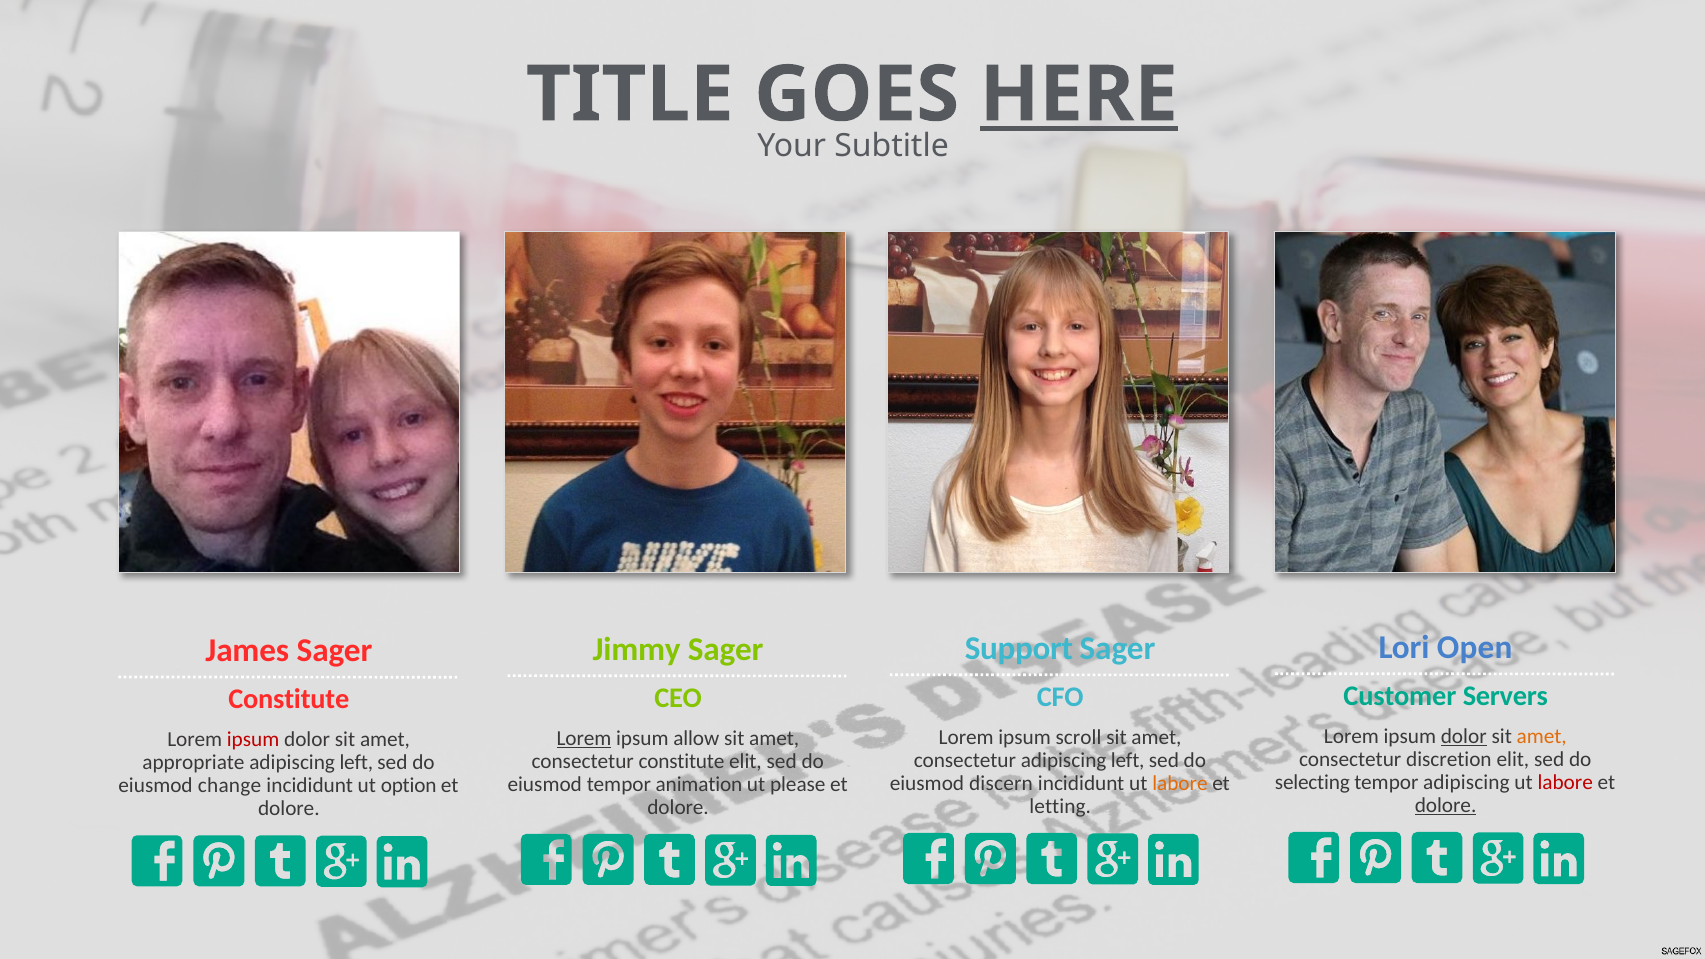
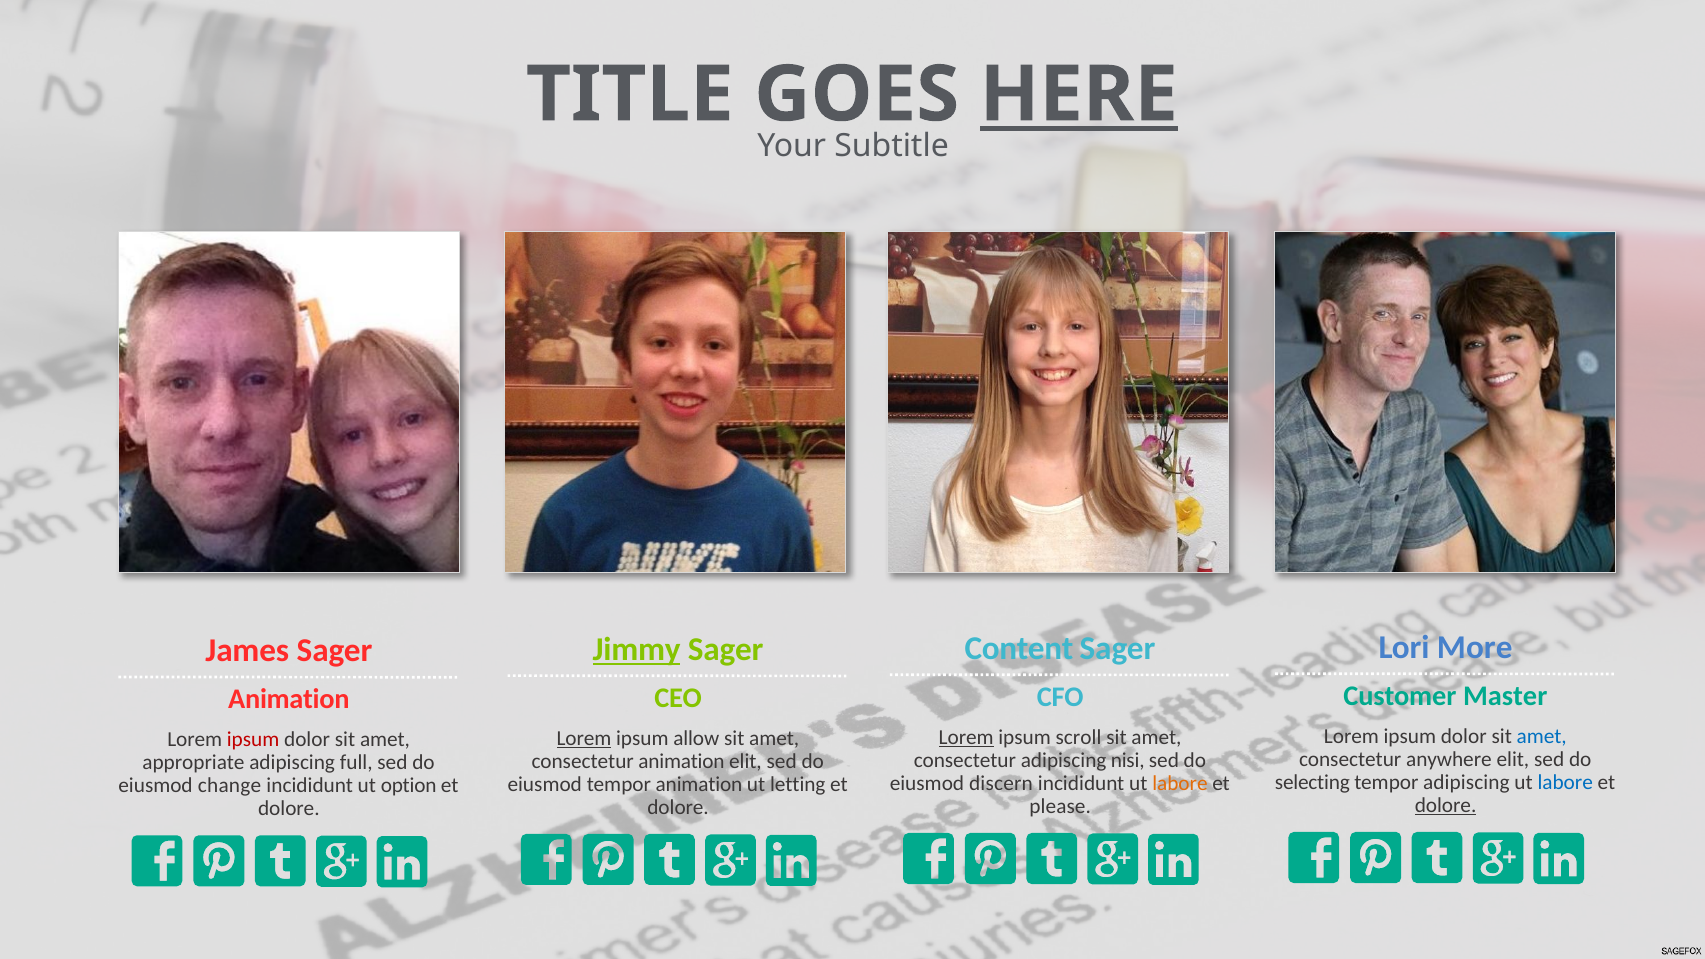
Open: Open -> More
Support: Support -> Content
Jimmy underline: none -> present
Servers: Servers -> Master
Constitute at (289, 700): Constitute -> Animation
dolor at (1464, 736) underline: present -> none
amet at (1542, 736) colour: orange -> blue
Lorem at (966, 737) underline: none -> present
discretion: discretion -> anywhere
consectetur adipiscing left: left -> nisi
consectetur constitute: constitute -> animation
left at (356, 763): left -> full
labore at (1565, 782) colour: red -> blue
please: please -> letting
letting: letting -> please
